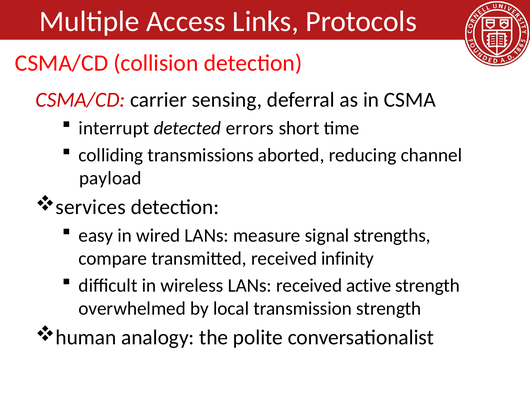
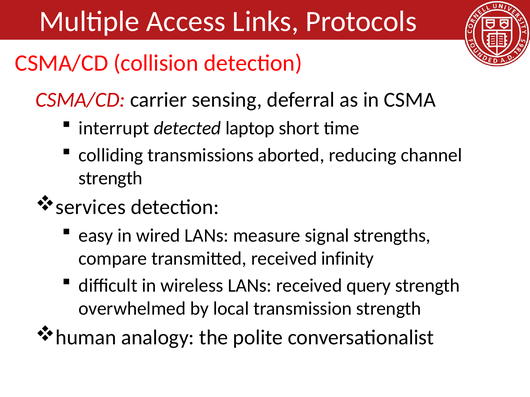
errors: errors -> laptop
payload at (110, 178): payload -> strength
active: active -> query
